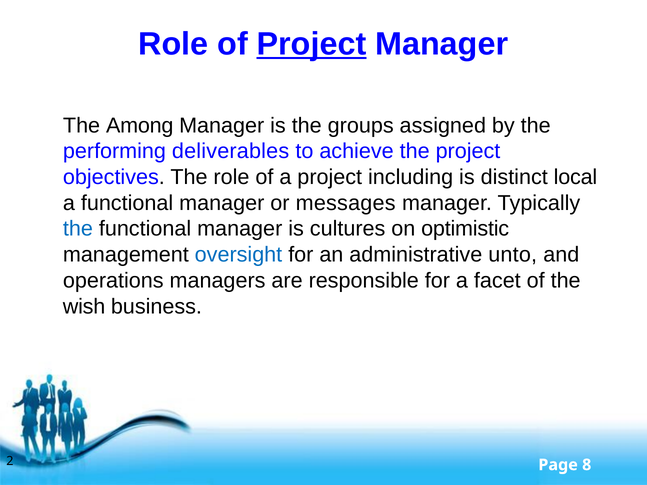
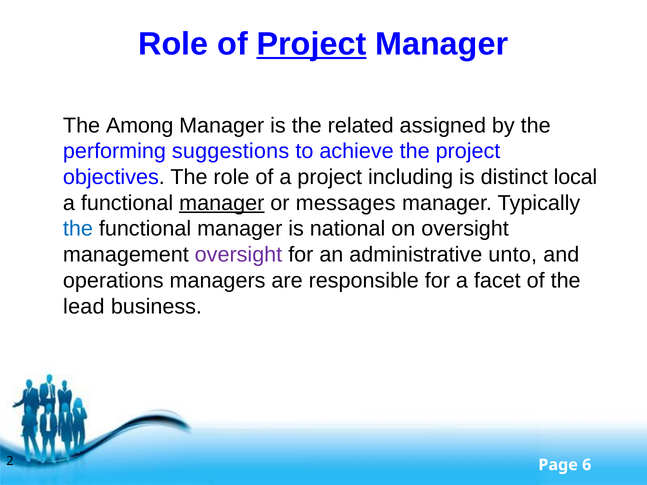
groups: groups -> related
deliverables: deliverables -> suggestions
manager at (222, 203) underline: none -> present
cultures: cultures -> national
on optimistic: optimistic -> oversight
oversight at (238, 255) colour: blue -> purple
wish: wish -> lead
8: 8 -> 6
